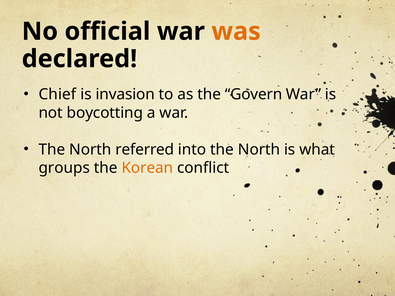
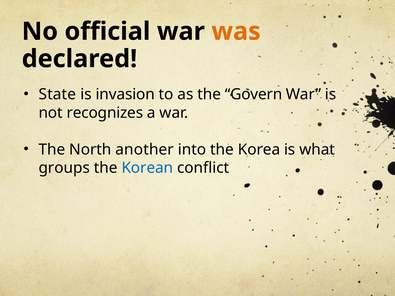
Chief: Chief -> State
boycotting: boycotting -> recognizes
referred: referred -> another
into the North: North -> Korea
Korean colour: orange -> blue
